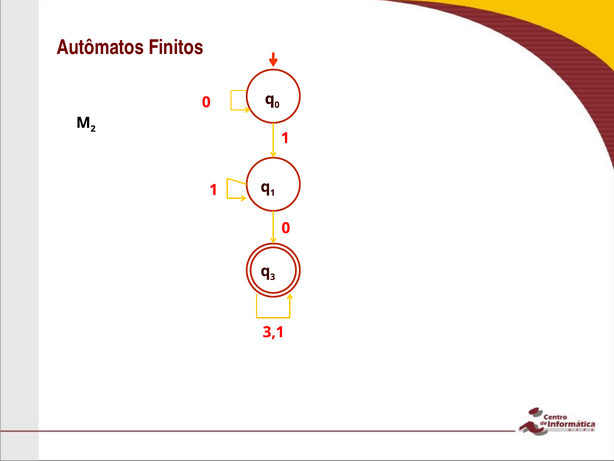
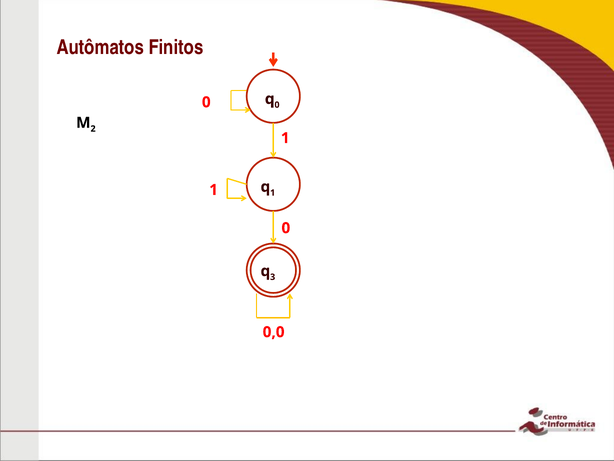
3,1: 3,1 -> 0,0
